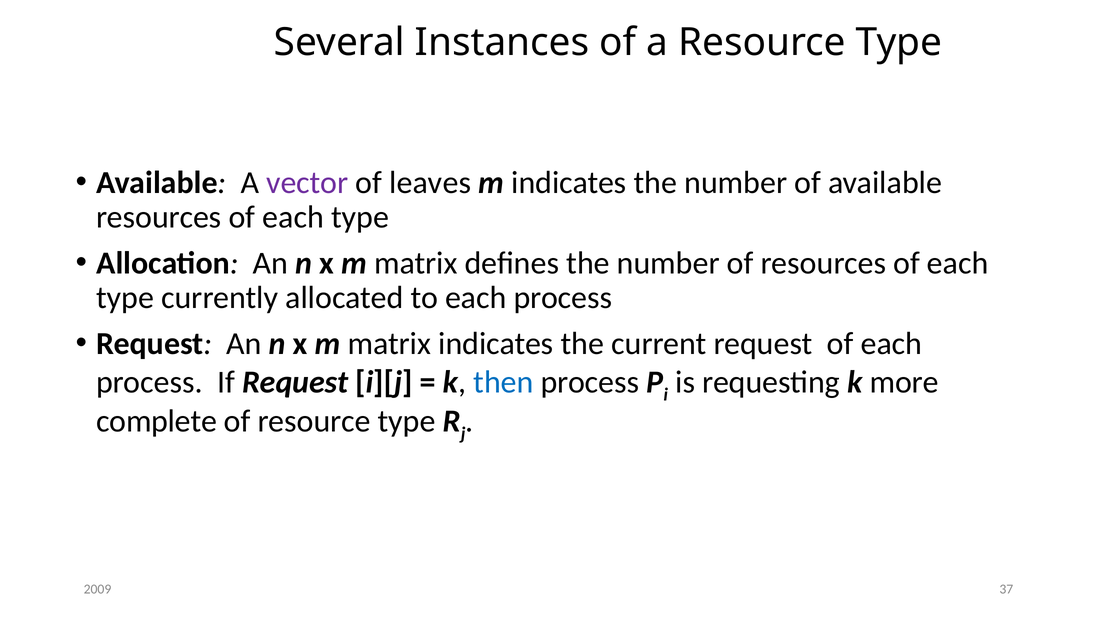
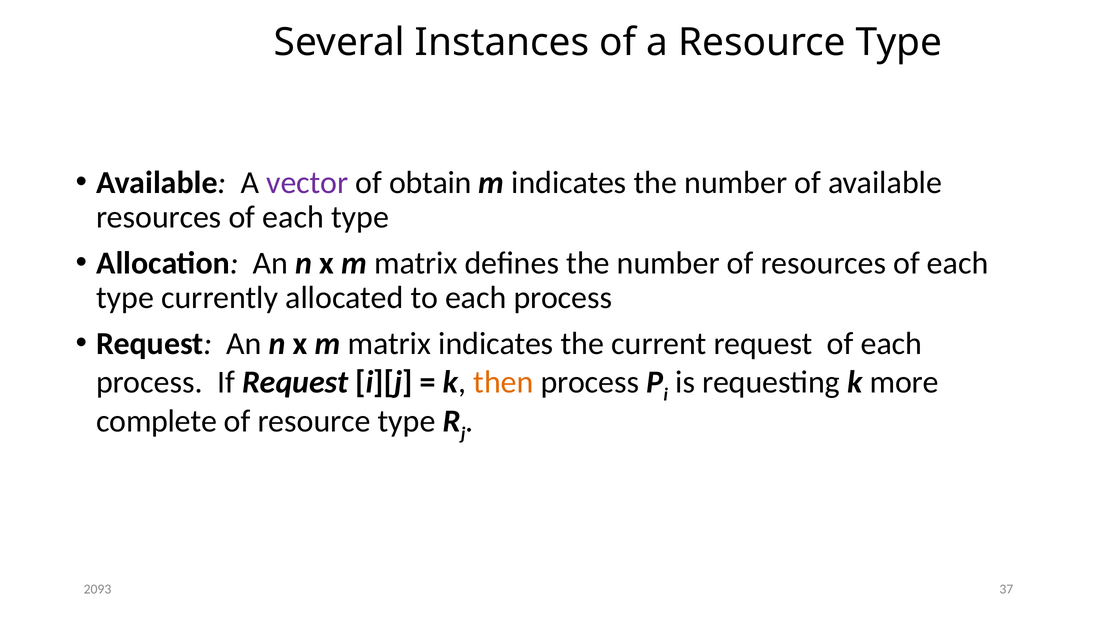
leaves: leaves -> obtain
then colour: blue -> orange
2009: 2009 -> 2093
